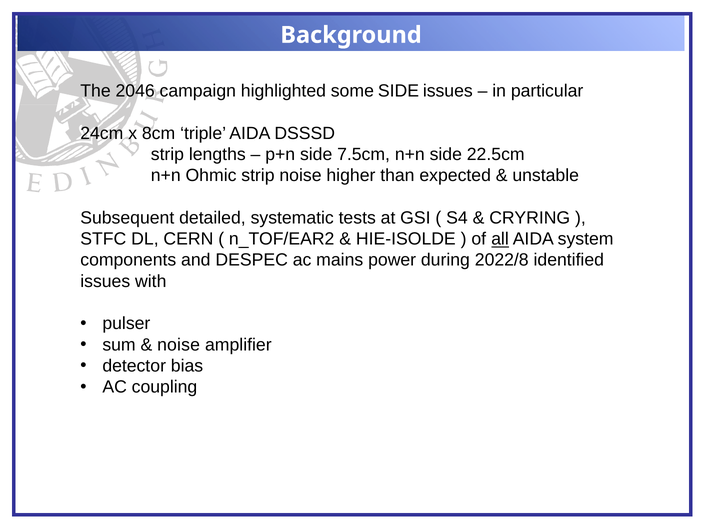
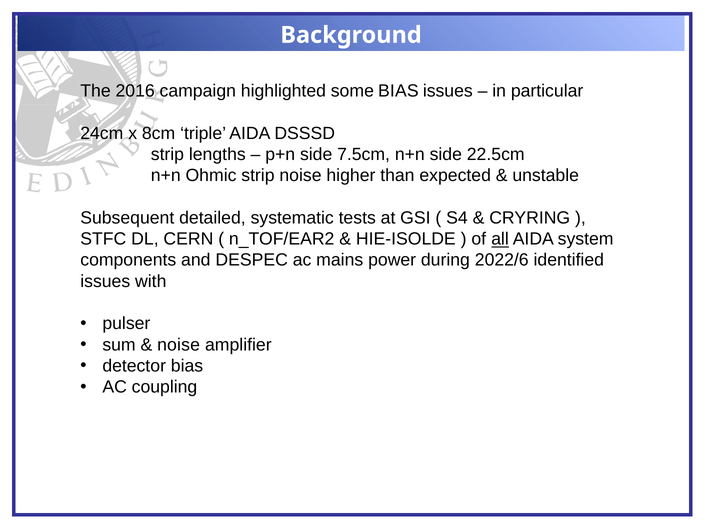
2046: 2046 -> 2016
some SIDE: SIDE -> BIAS
2022/8: 2022/8 -> 2022/6
